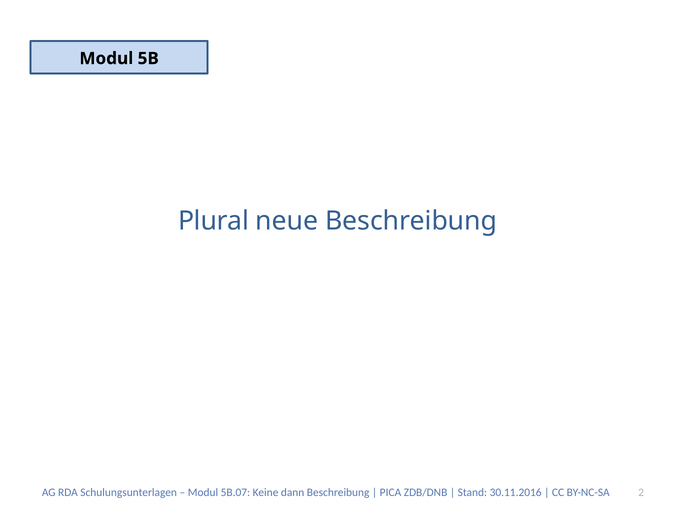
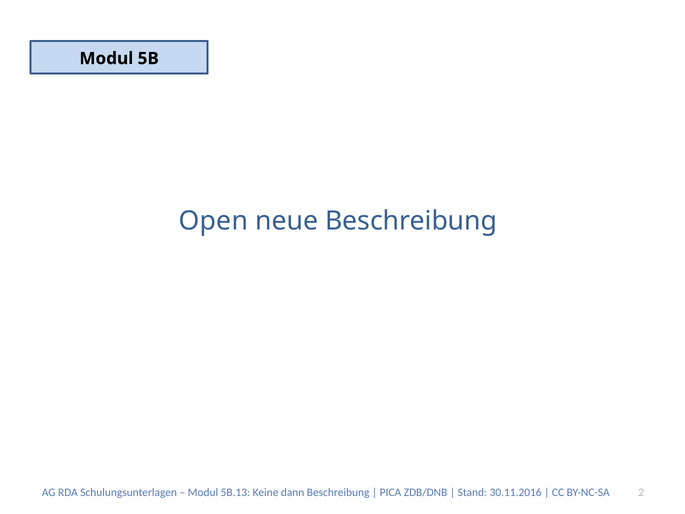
Plural: Plural -> Open
5B.07: 5B.07 -> 5B.13
